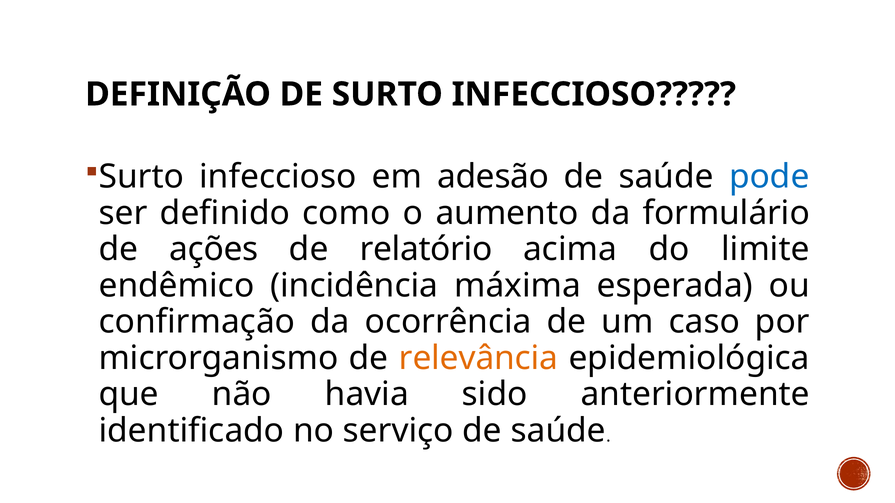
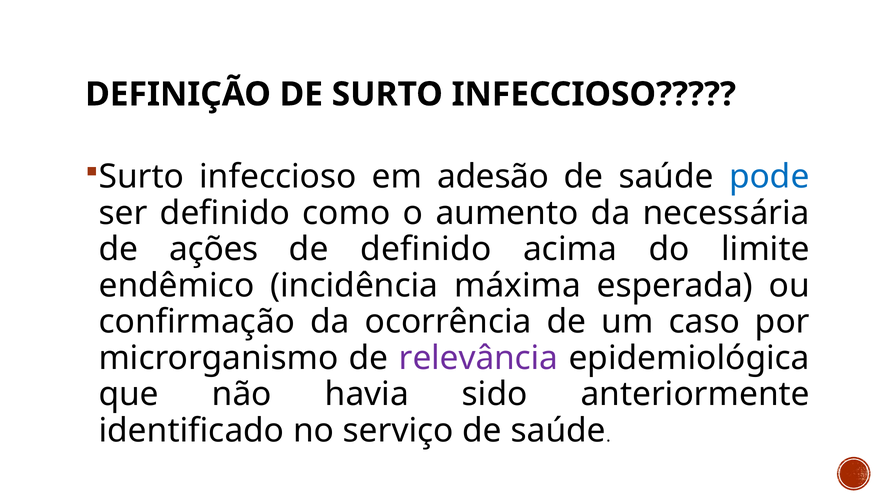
formulário: formulário -> necessária
de relatório: relatório -> definido
relevância colour: orange -> purple
